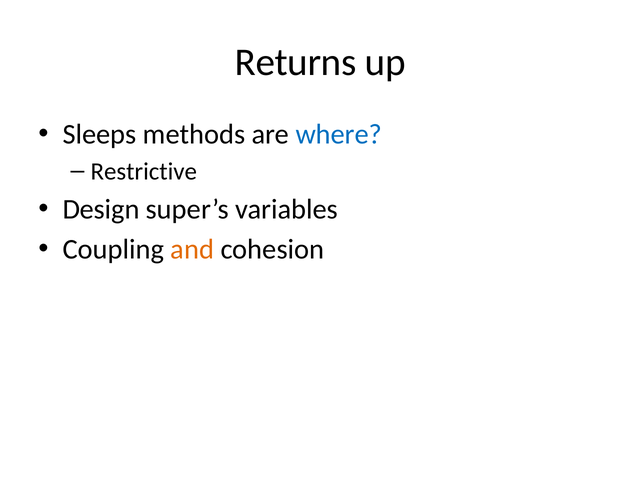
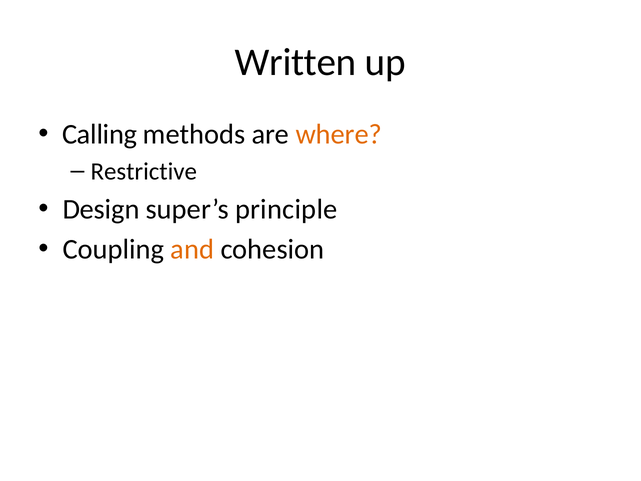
Returns: Returns -> Written
Sleeps: Sleeps -> Calling
where colour: blue -> orange
variables: variables -> principle
